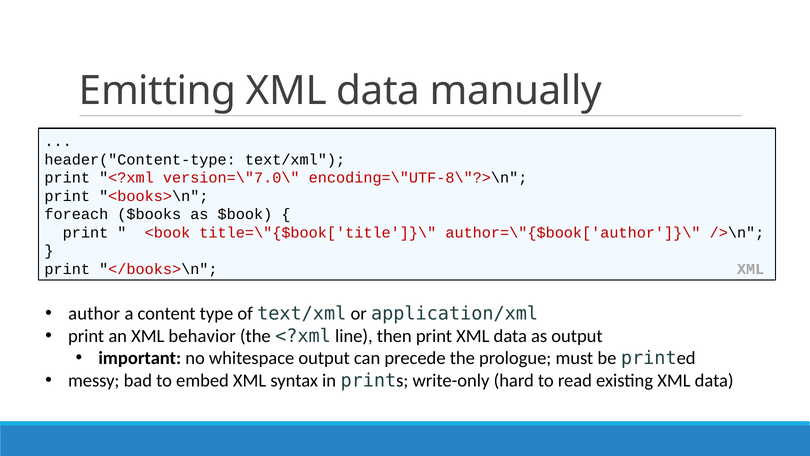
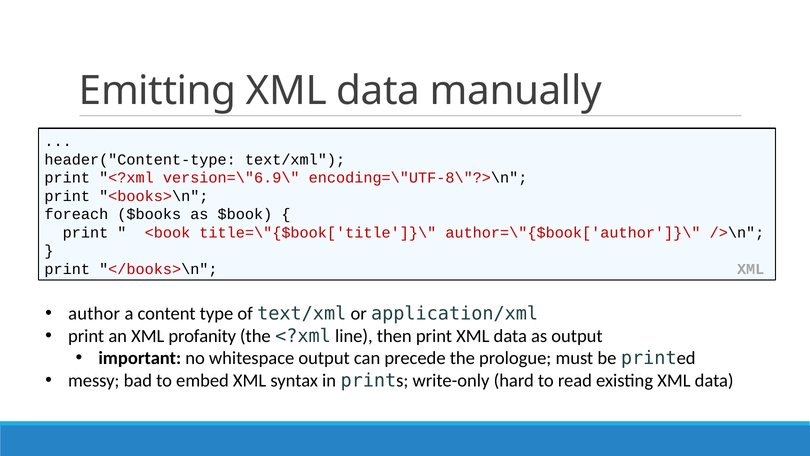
version=\"7.0\: version=\"7.0\ -> version=\"6.9\
behavior: behavior -> profanity
